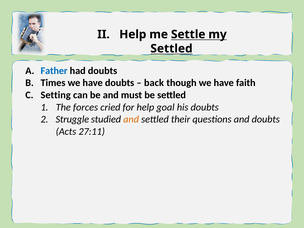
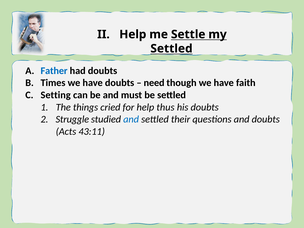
back: back -> need
forces: forces -> things
goal: goal -> thus
and at (131, 119) colour: orange -> blue
27:11: 27:11 -> 43:11
